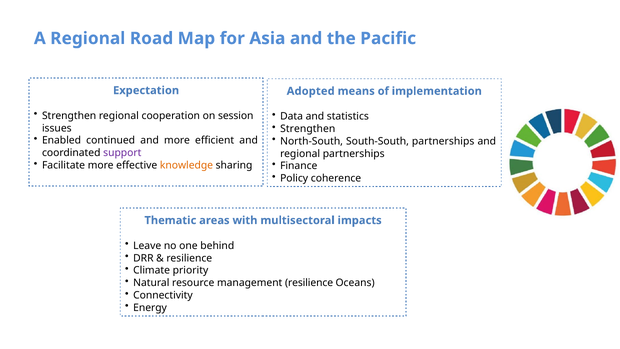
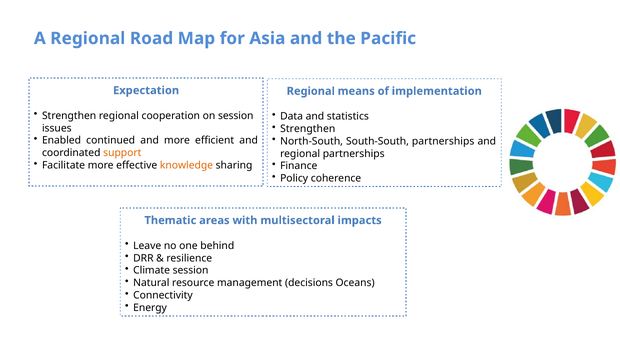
Adopted at (311, 91): Adopted -> Regional
support colour: purple -> orange
Climate priority: priority -> session
management resilience: resilience -> decisions
